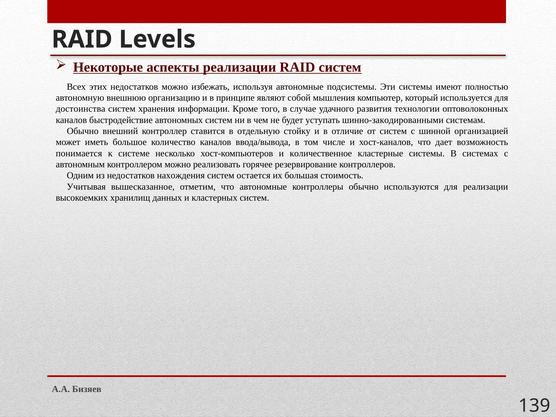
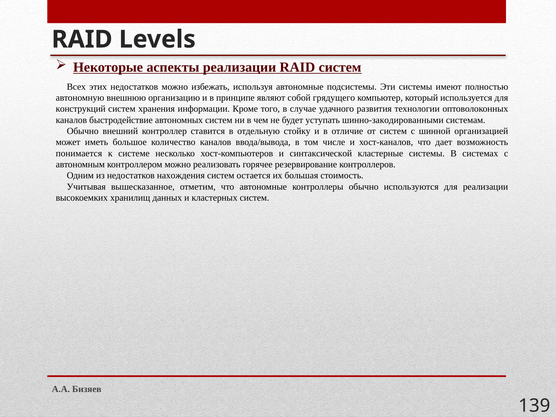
мышления: мышления -> грядущего
достоинства: достоинства -> конструкций
количественное: количественное -> синтаксической
